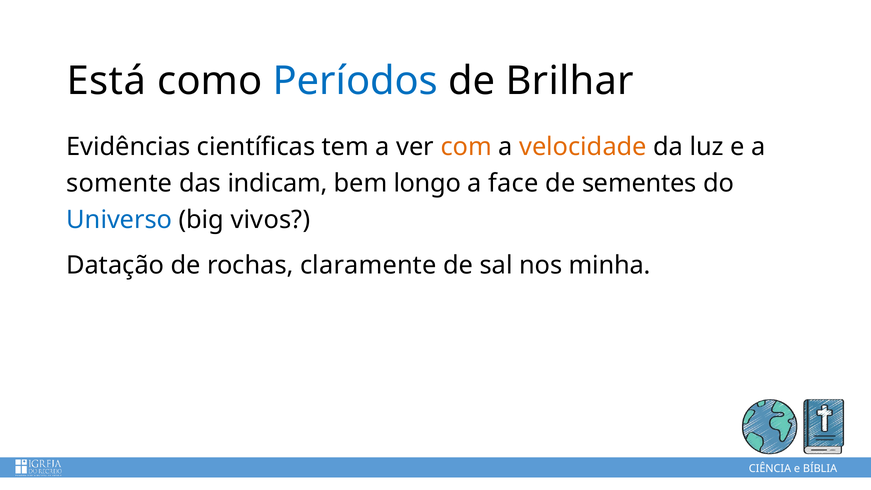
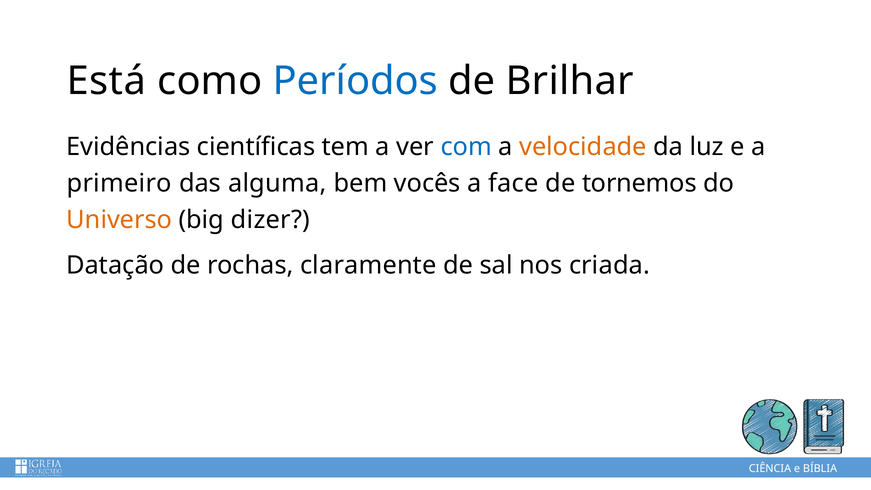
com colour: orange -> blue
somente: somente -> primeiro
indicam: indicam -> alguma
longo: longo -> vocês
sementes: sementes -> tornemos
Universo colour: blue -> orange
vivos: vivos -> dizer
minha: minha -> criada
